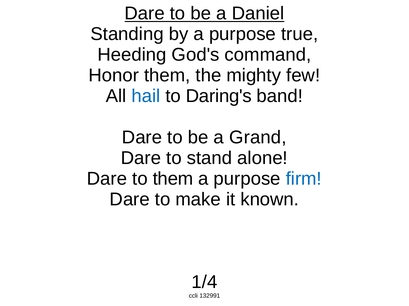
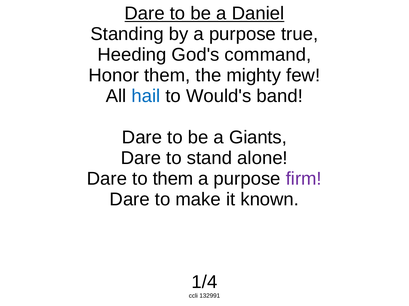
Daring's: Daring's -> Would's
Grand: Grand -> Giants
firm colour: blue -> purple
